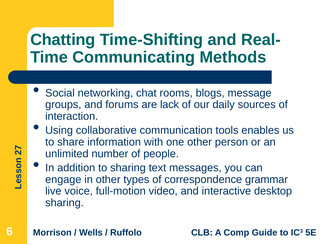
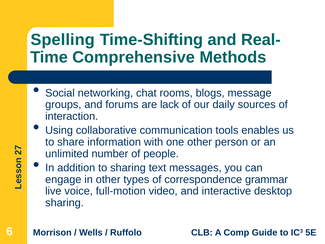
Chatting: Chatting -> Spelling
Communicating: Communicating -> Comprehensive
